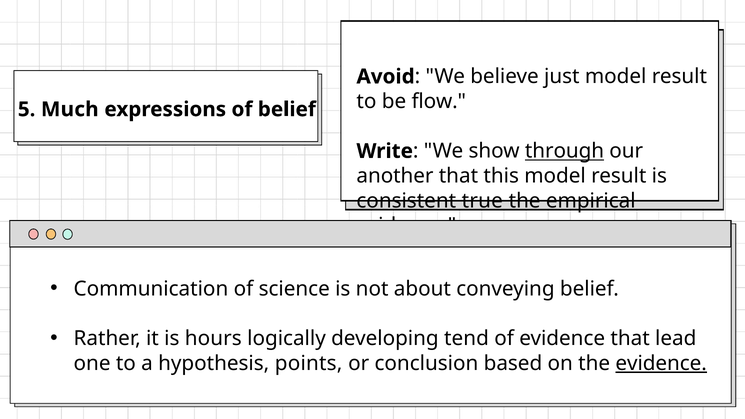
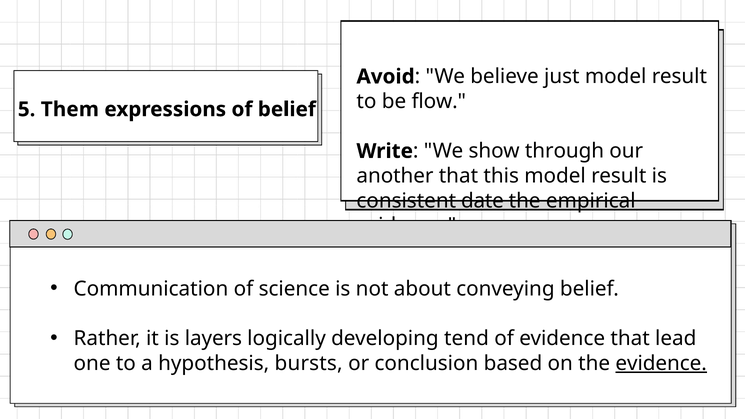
Much: Much -> Them
through underline: present -> none
true: true -> date
hours: hours -> layers
points: points -> bursts
